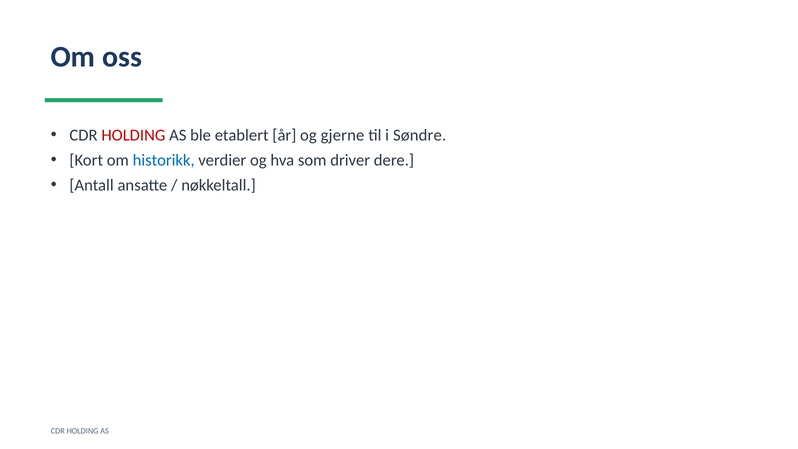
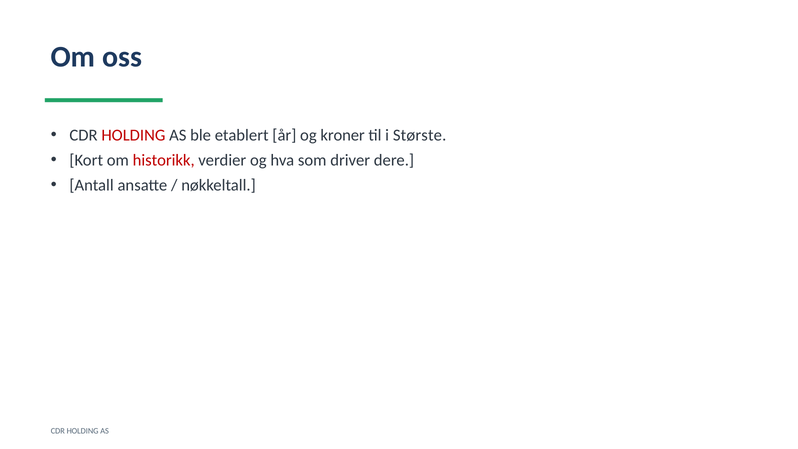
gjerne: gjerne -> kroner
Søndre: Søndre -> Største
historikk colour: blue -> red
